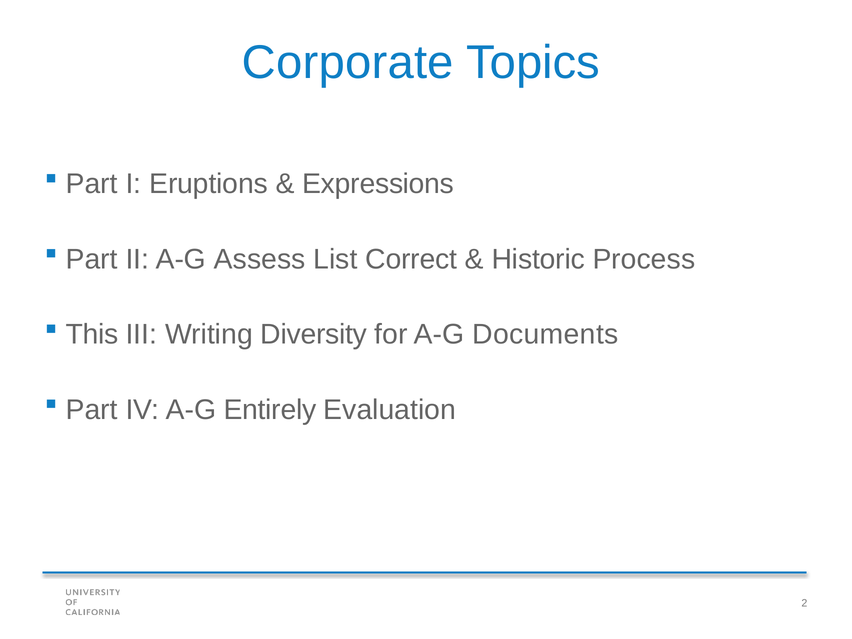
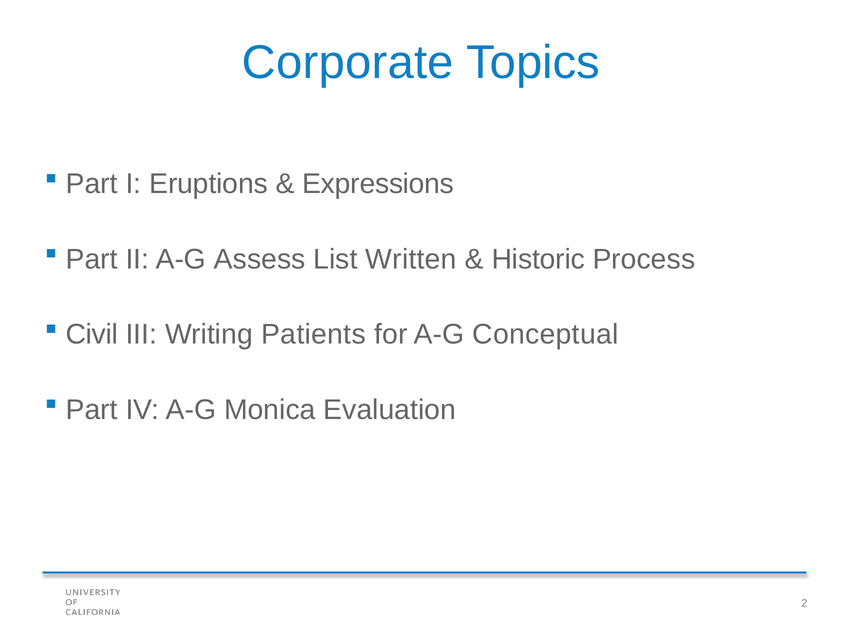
Correct: Correct -> Written
This: This -> Civil
Diversity: Diversity -> Patients
Documents: Documents -> Conceptual
Entirely: Entirely -> Monica
